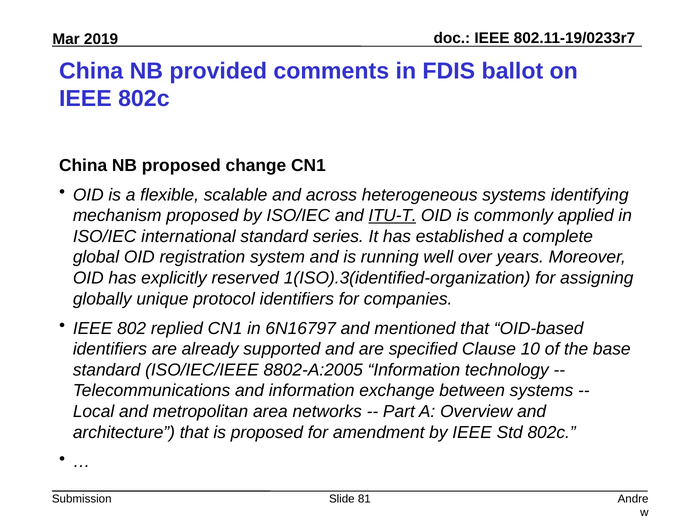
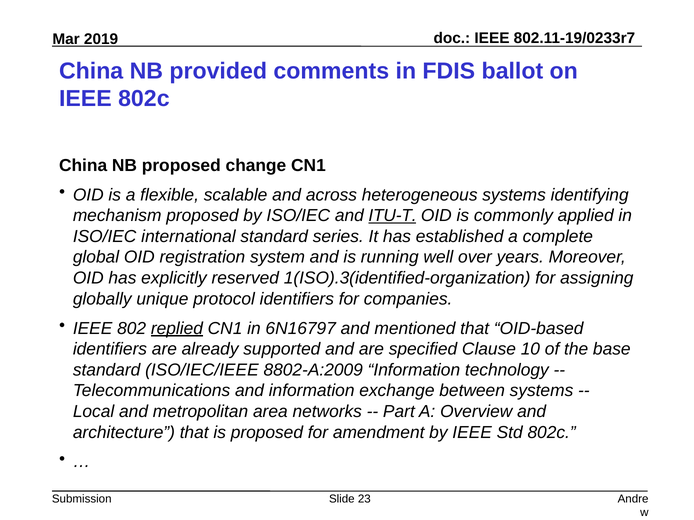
replied underline: none -> present
8802-A:2005: 8802-A:2005 -> 8802-A:2009
81: 81 -> 23
